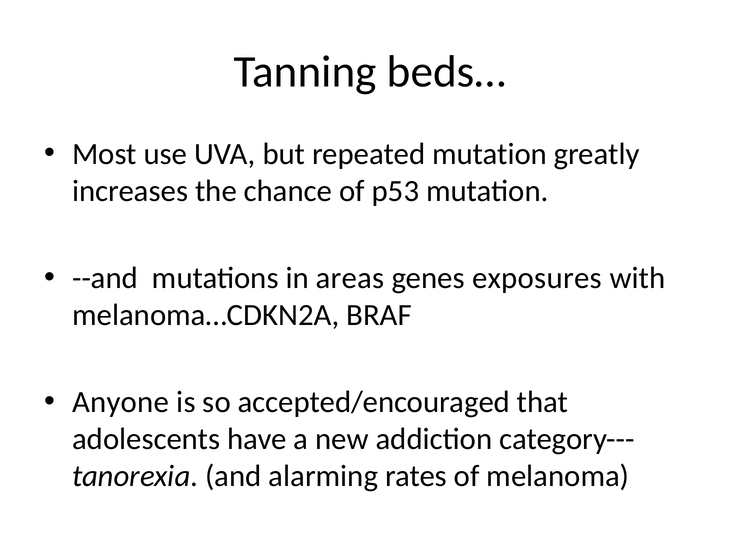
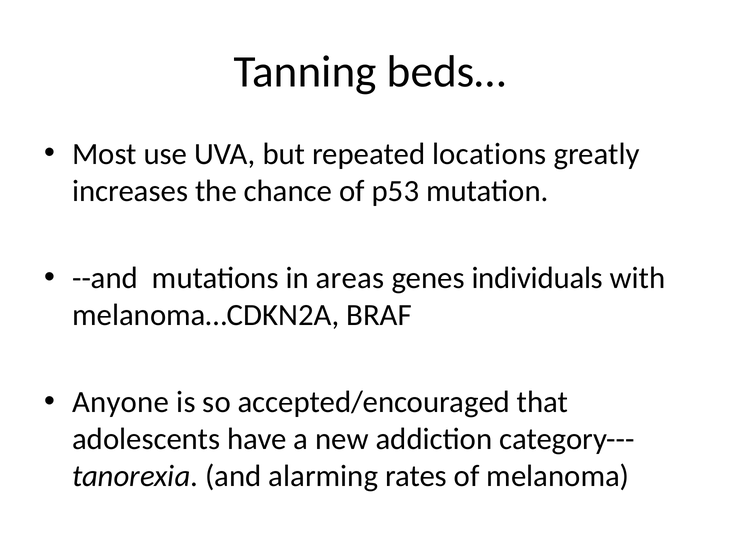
repeated mutation: mutation -> locations
exposures: exposures -> individuals
